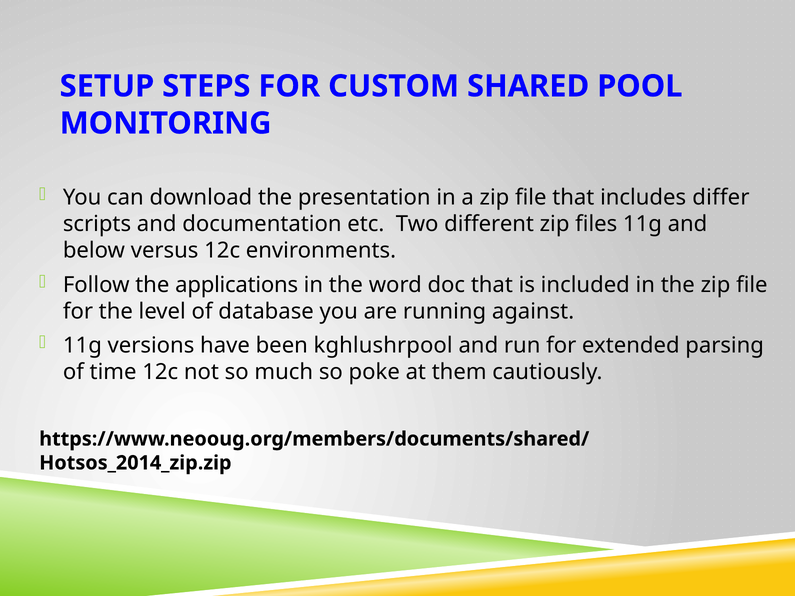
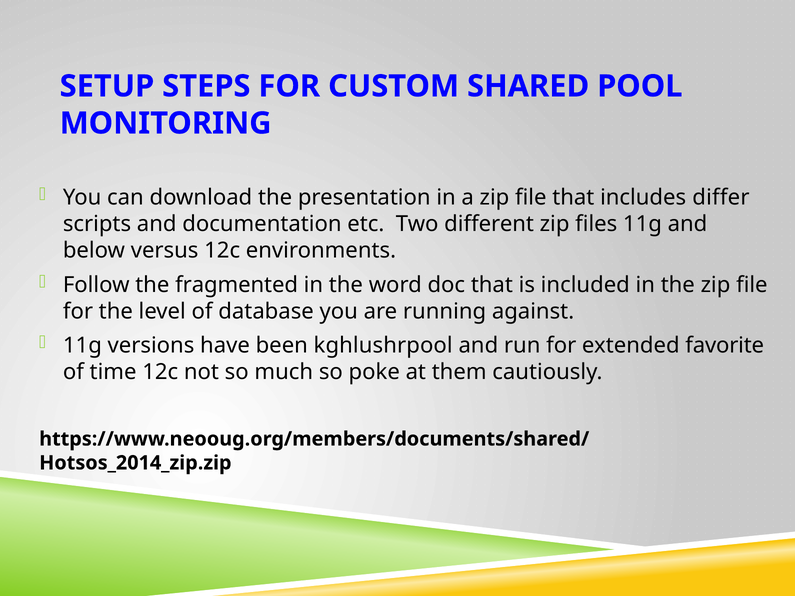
applications: applications -> fragmented
parsing: parsing -> favorite
